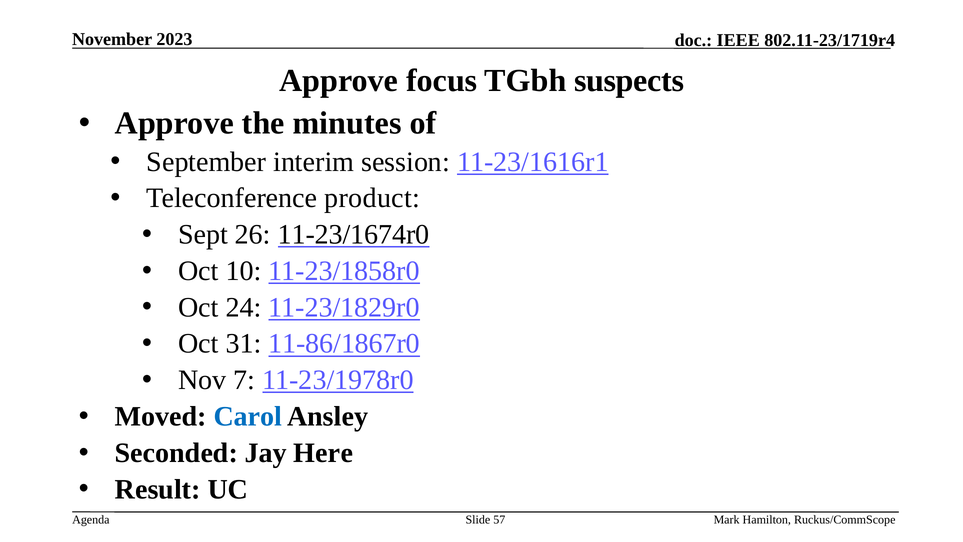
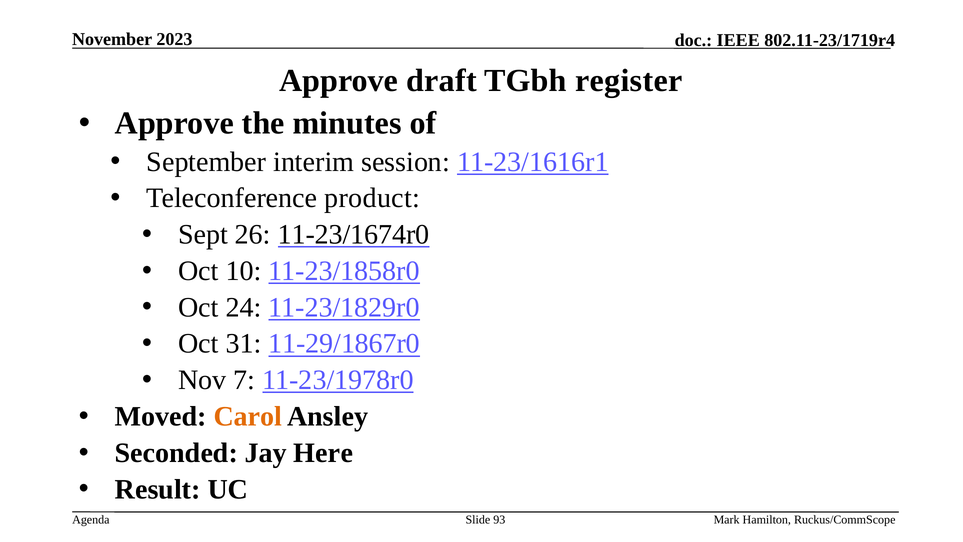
focus: focus -> draft
suspects: suspects -> register
11-86/1867r0: 11-86/1867r0 -> 11-29/1867r0
Carol colour: blue -> orange
57: 57 -> 93
